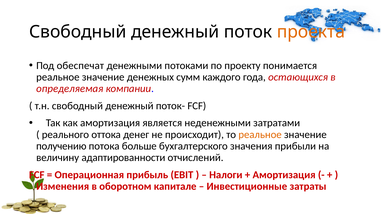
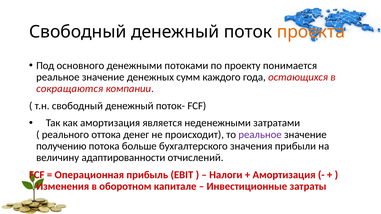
обеспечат: обеспечат -> основного
определяемая: определяемая -> сокращаются
реальное at (260, 135) colour: orange -> purple
